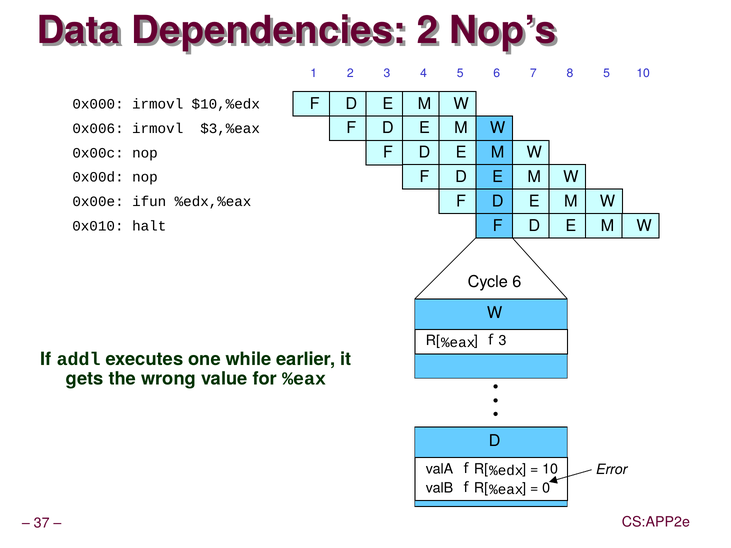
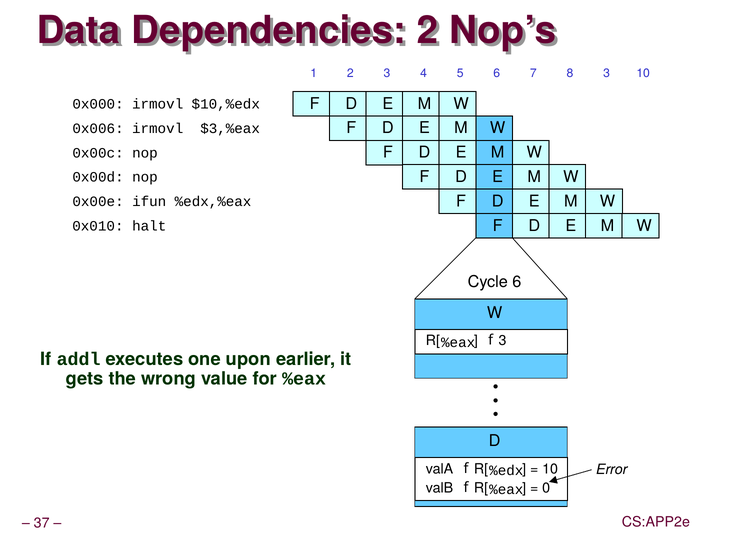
8 5: 5 -> 3
while: while -> upon
